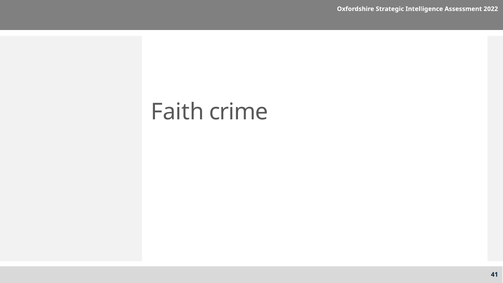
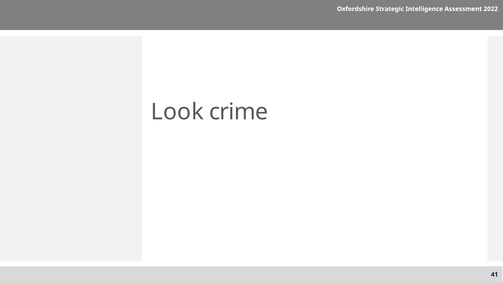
Faith: Faith -> Look
